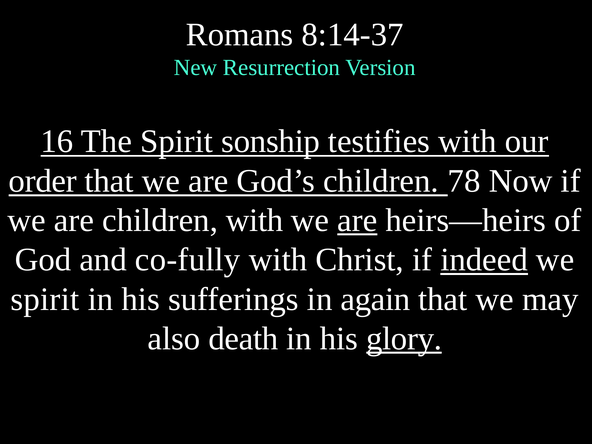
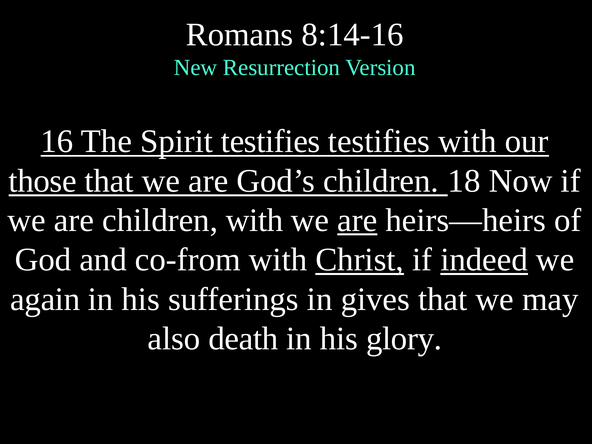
8:14-37: 8:14-37 -> 8:14-16
Spirit sonship: sonship -> testifies
order: order -> those
78: 78 -> 18
co-fully: co-fully -> co-from
Christ underline: none -> present
spirit at (45, 299): spirit -> again
again: again -> gives
glory underline: present -> none
